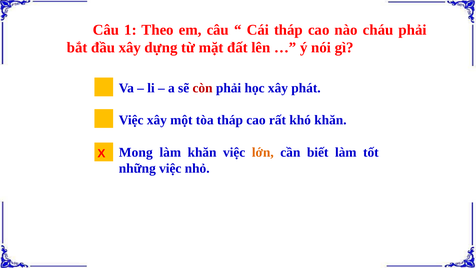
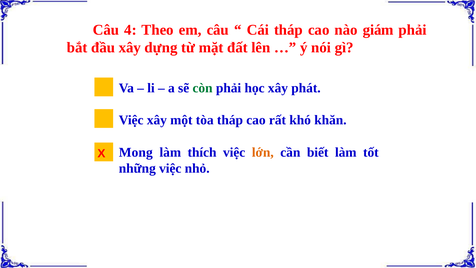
1: 1 -> 4
cháu: cháu -> giám
còn colour: red -> green
làm khăn: khăn -> thích
